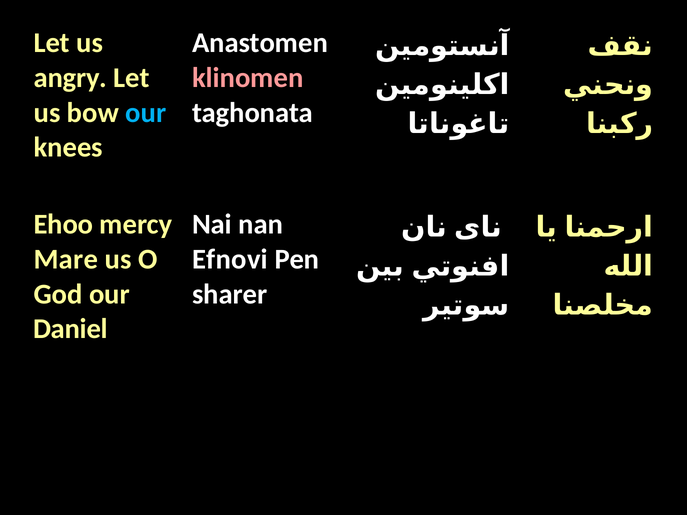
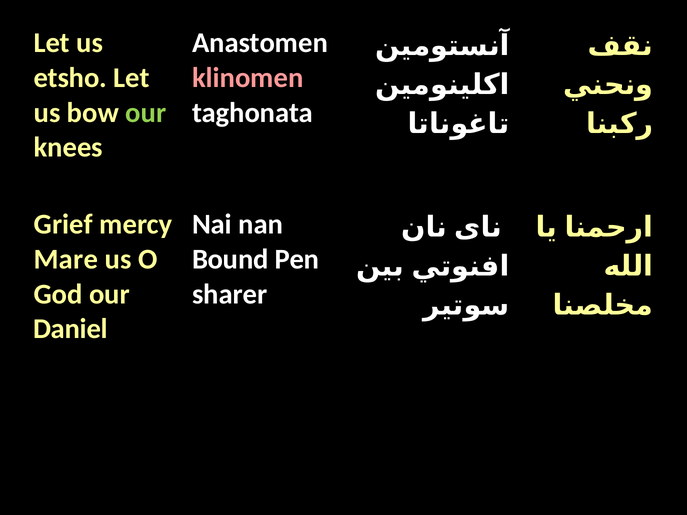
angry: angry -> etsho
our at (146, 113) colour: light blue -> light green
Ehoo: Ehoo -> Grief
Efnovi: Efnovi -> Bound
